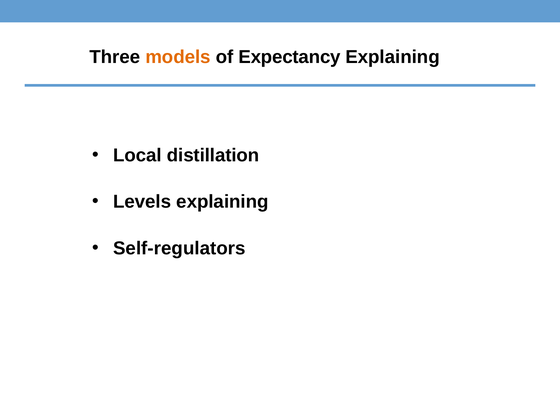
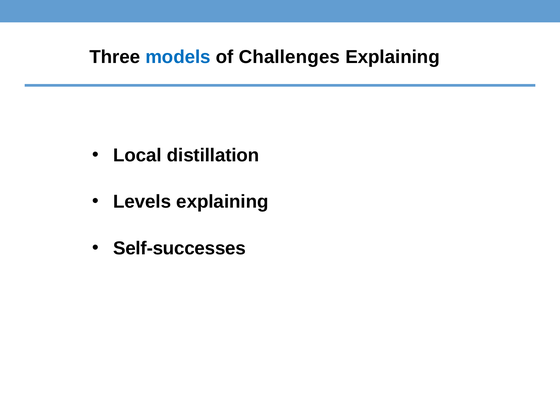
models colour: orange -> blue
Expectancy: Expectancy -> Challenges
Self-regulators: Self-regulators -> Self-successes
